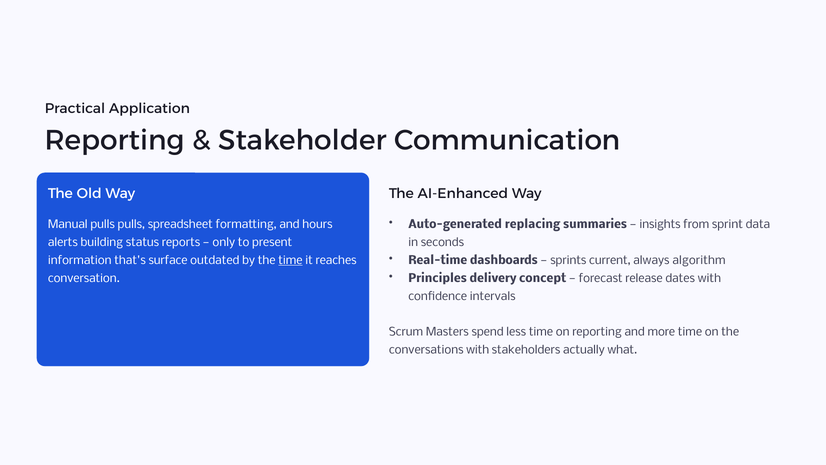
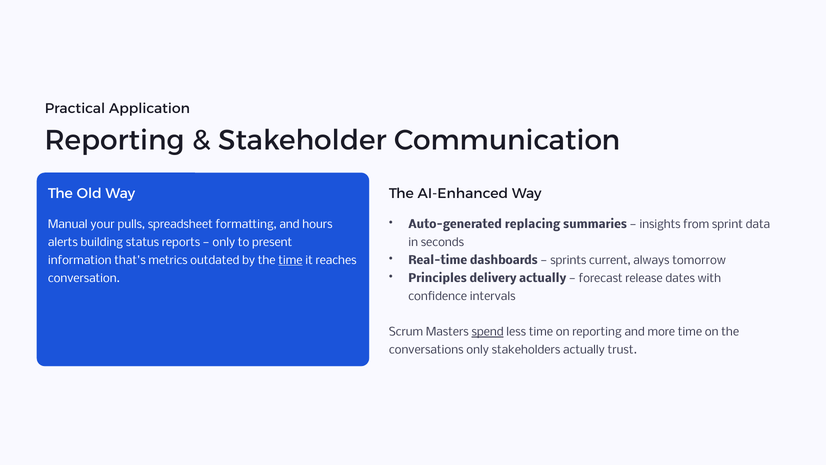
Manual pulls: pulls -> your
algorithm: algorithm -> tomorrow
surface: surface -> metrics
delivery concept: concept -> actually
spend underline: none -> present
conversations with: with -> only
what: what -> trust
